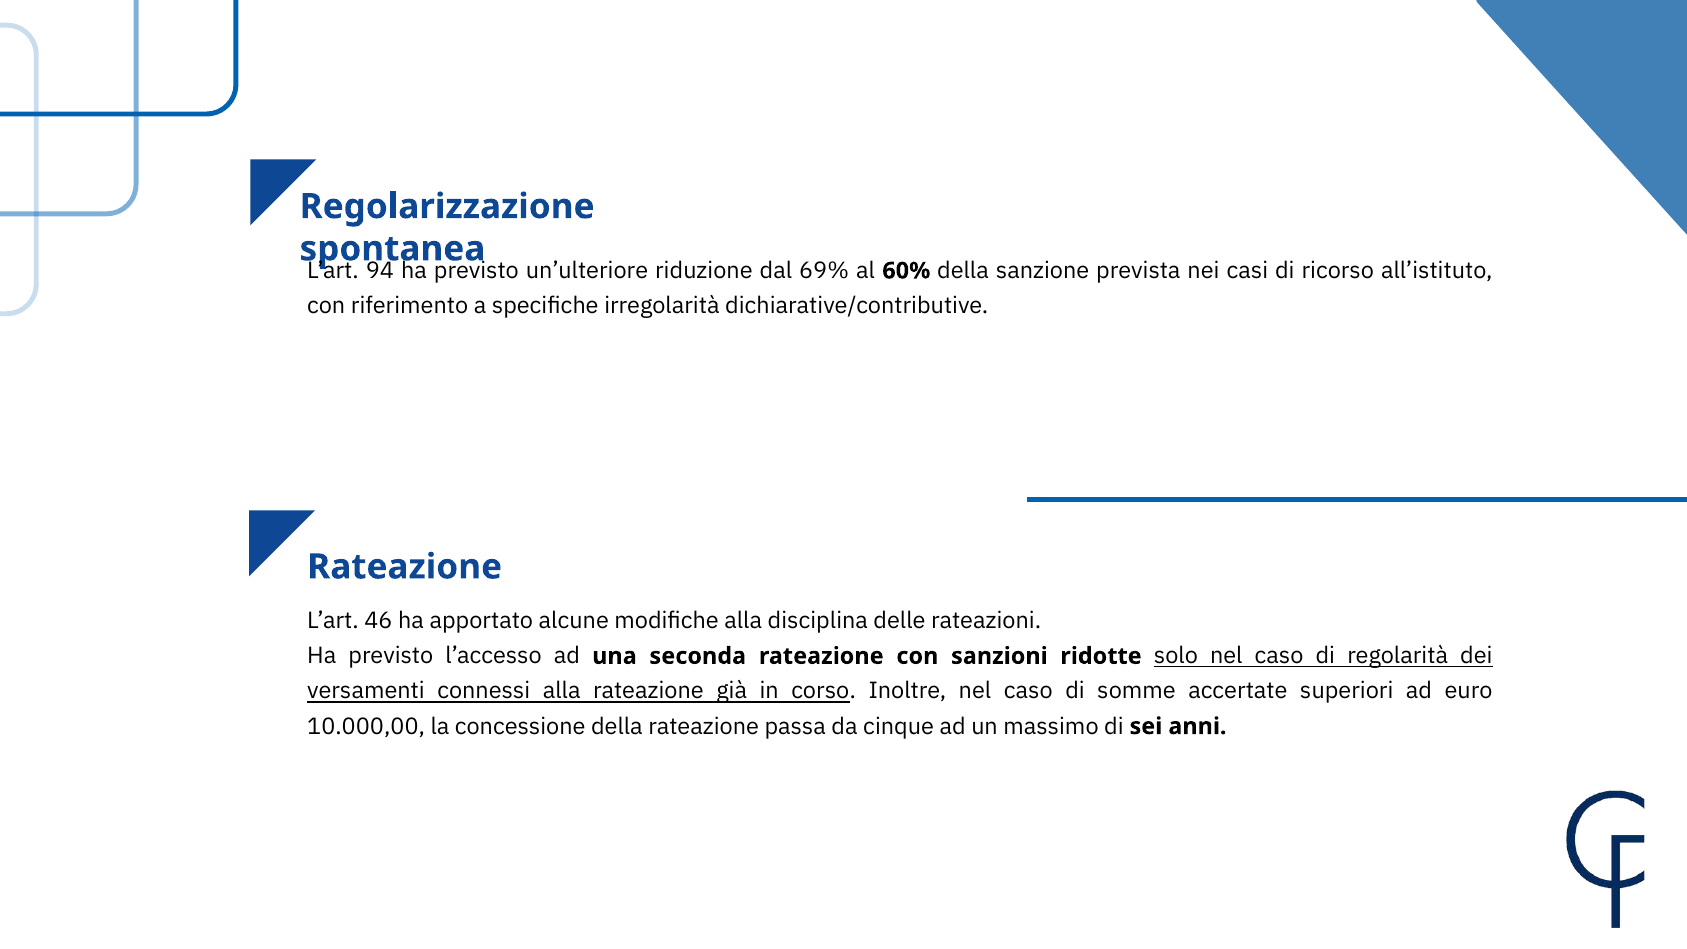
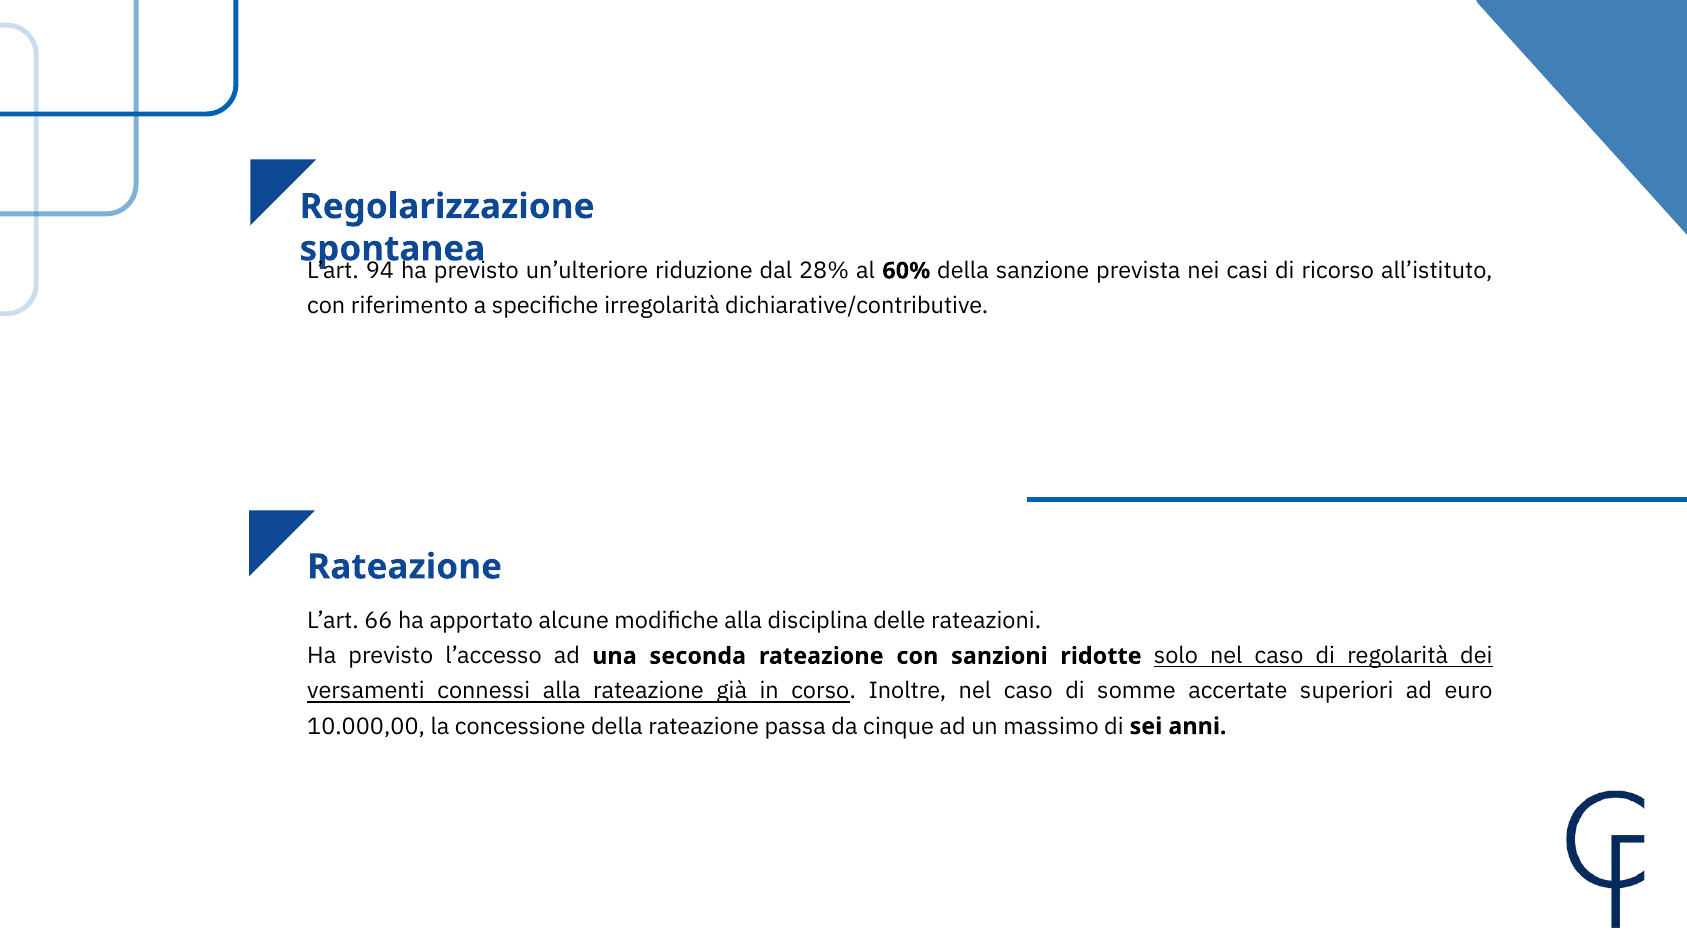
69%: 69% -> 28%
46: 46 -> 66
